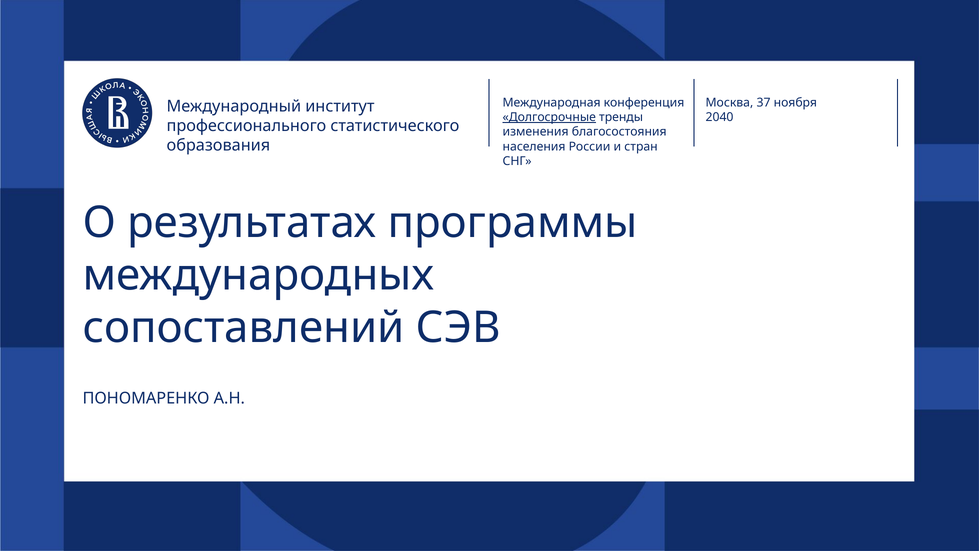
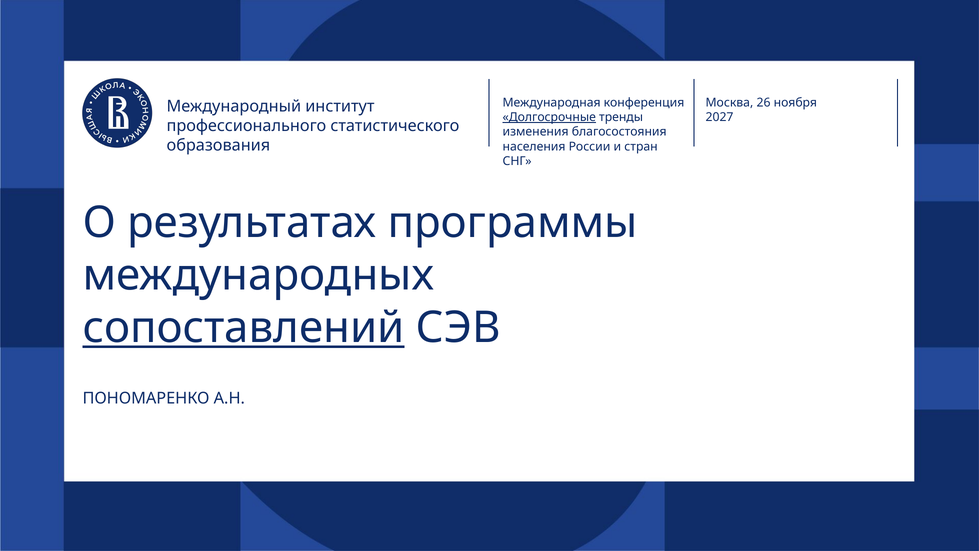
37: 37 -> 26
2040: 2040 -> 2027
сопоставлений underline: none -> present
